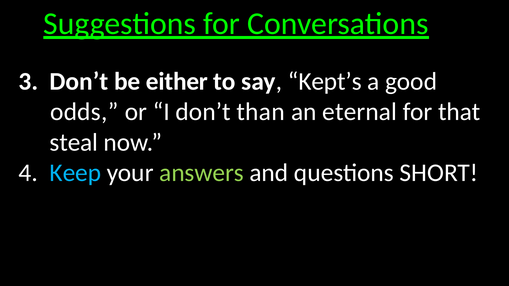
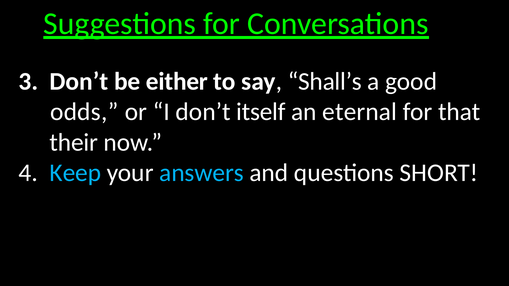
Kept’s: Kept’s -> Shall’s
than: than -> itself
steal: steal -> their
answers colour: light green -> light blue
